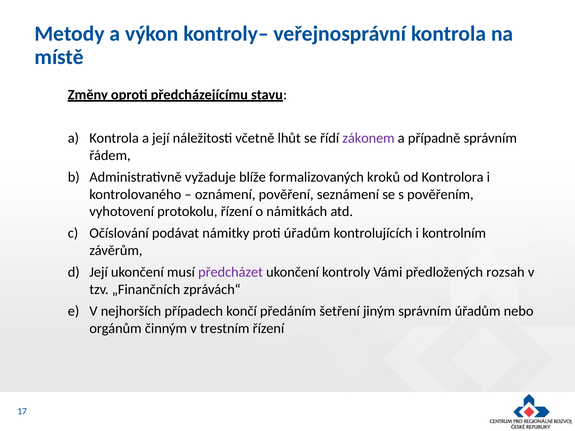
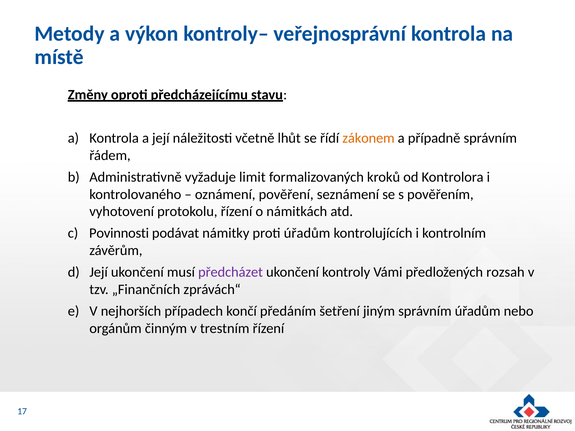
zákonem colour: purple -> orange
blíže: blíže -> limit
Očíslování: Očíslování -> Povinnosti
